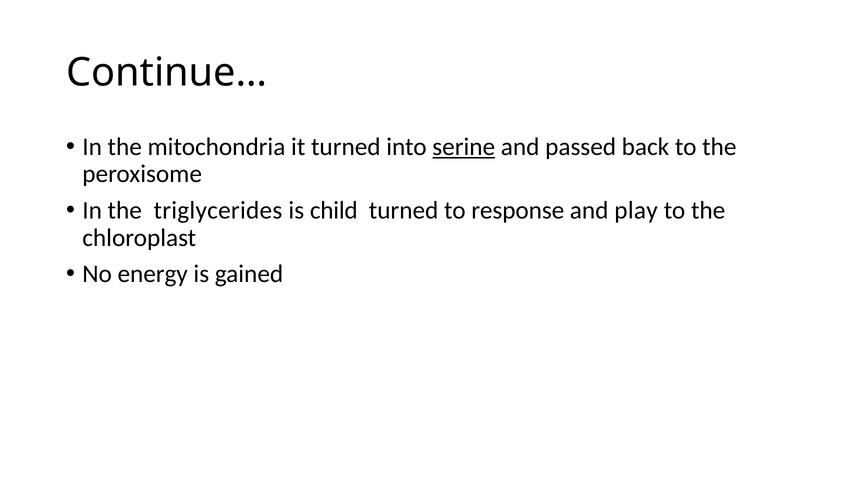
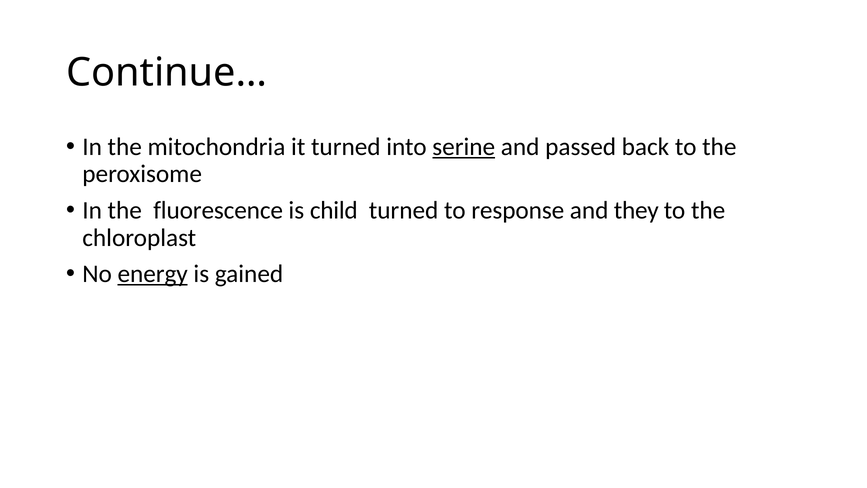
triglycerides: triglycerides -> fluorescence
play: play -> they
energy underline: none -> present
